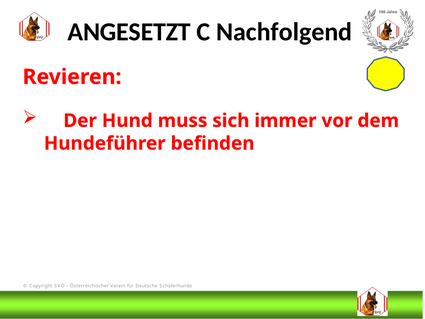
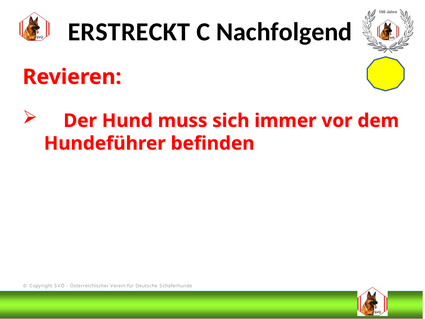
ANGESETZT: ANGESETZT -> ERSTRECKT
